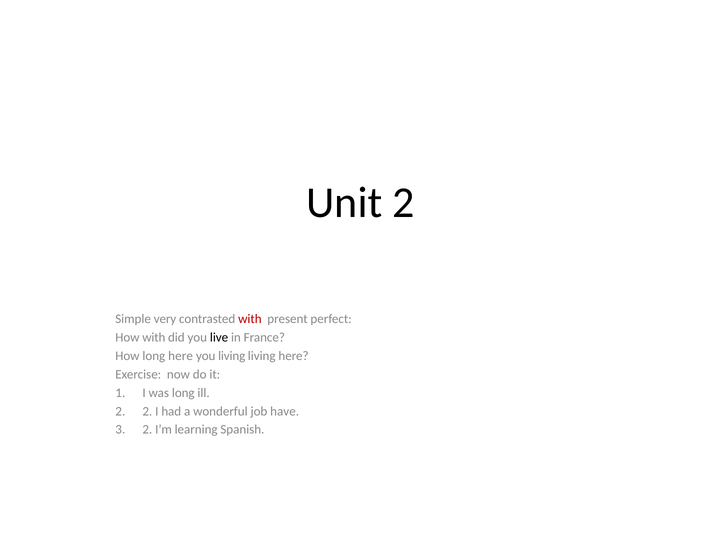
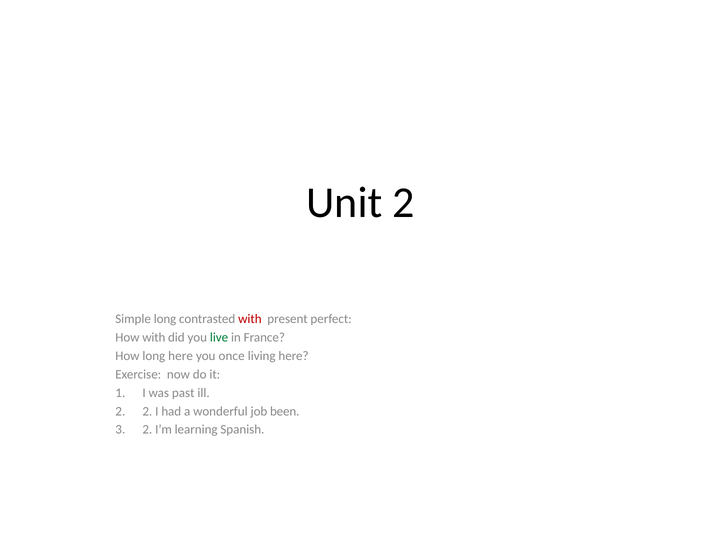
Simple very: very -> long
live colour: black -> green
you living: living -> once
was long: long -> past
have: have -> been
